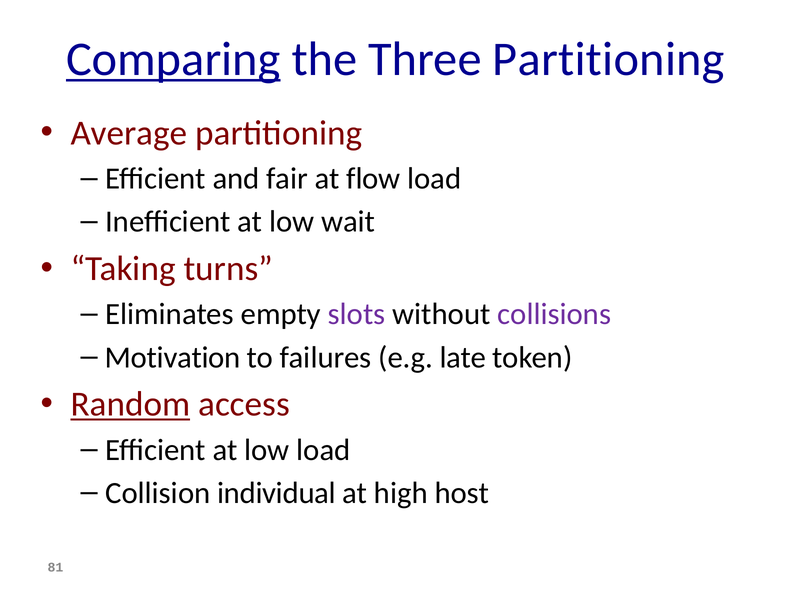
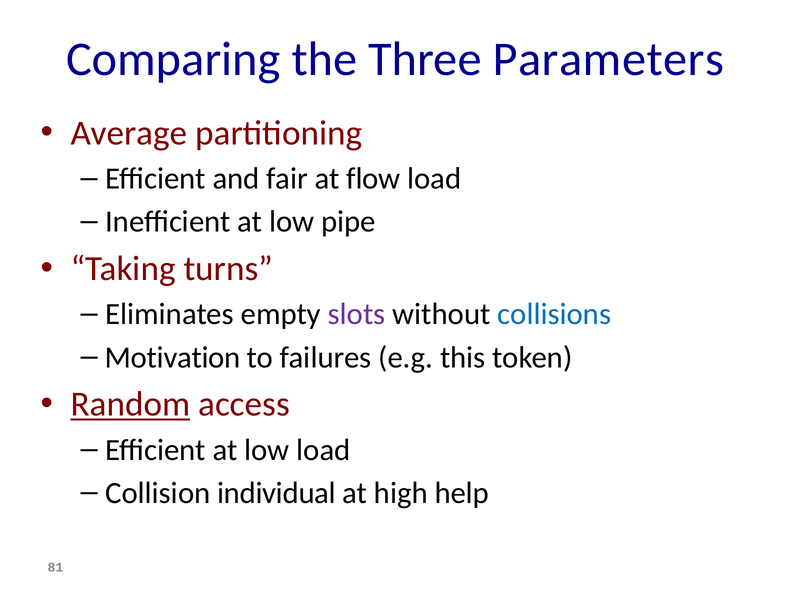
Comparing underline: present -> none
Three Partitioning: Partitioning -> Parameters
wait: wait -> pipe
collisions colour: purple -> blue
late: late -> this
host: host -> help
